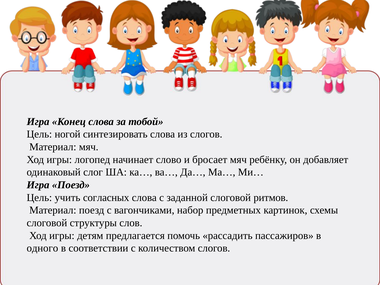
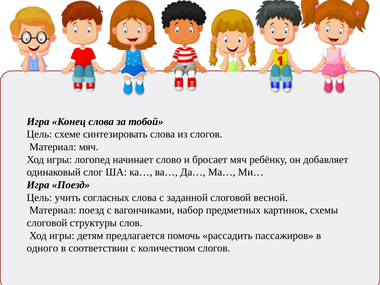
ногой: ногой -> схеме
ритмов: ритмов -> весной
